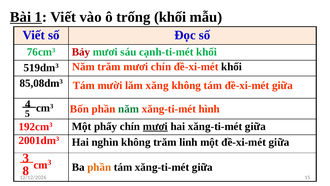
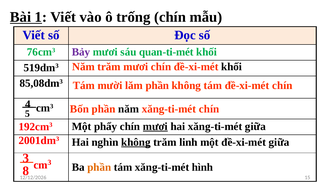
trống khối: khối -> chín
Bảy colour: red -> purple
cạnh-ti-mét: cạnh-ti-mét -> quan-ti-mét
lăm xăng: xăng -> phần
tám đề-xi-mét giữa: giữa -> chín
năm at (129, 109) colour: green -> black
xăng-ti-mét hình: hình -> chín
không at (136, 142) underline: none -> present
tám xăng-ti-mét giữa: giữa -> hình
